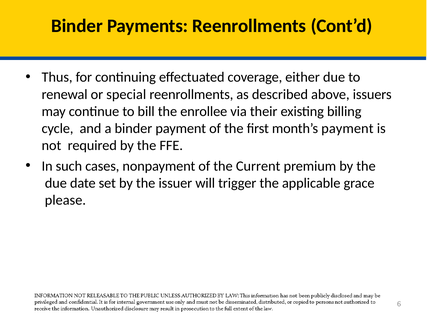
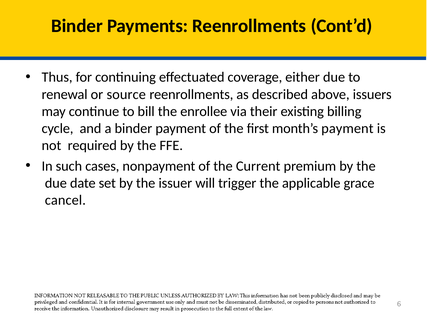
special: special -> source
please: please -> cancel
